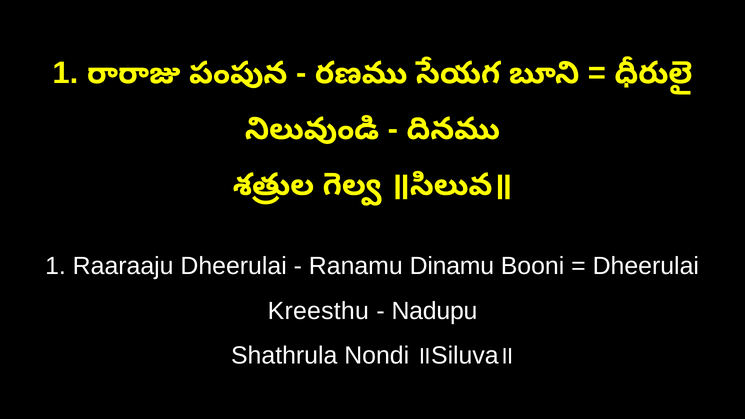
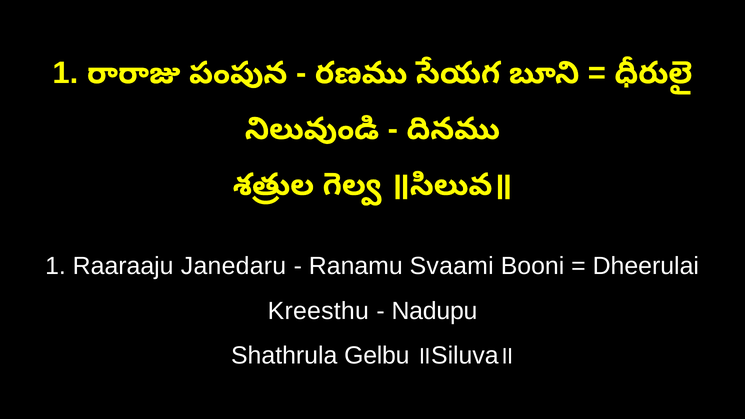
Raaraaju Dheerulai: Dheerulai -> Janedaru
Dinamu: Dinamu -> Svaami
Nondi: Nondi -> Gelbu
